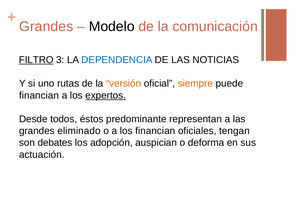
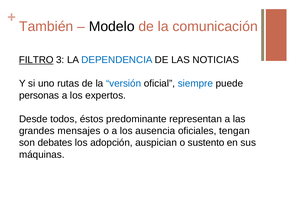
Grandes at (46, 27): Grandes -> También
versión colour: orange -> blue
siempre colour: orange -> blue
financian at (39, 95): financian -> personas
expertos underline: present -> none
eliminado: eliminado -> mensajes
los financian: financian -> ausencia
deforma: deforma -> sustento
actuación: actuación -> máquinas
